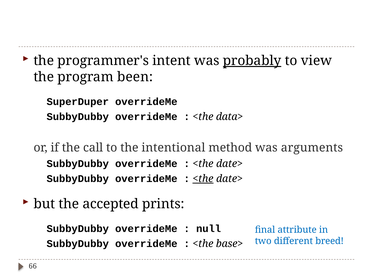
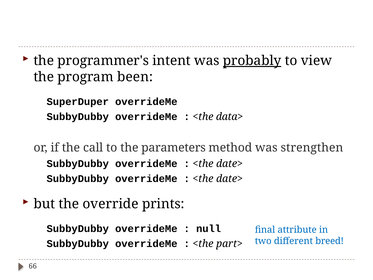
intentional: intentional -> parameters
arguments: arguments -> strengthen
<the at (203, 178) underline: present -> none
accepted: accepted -> override
base>: base> -> part>
